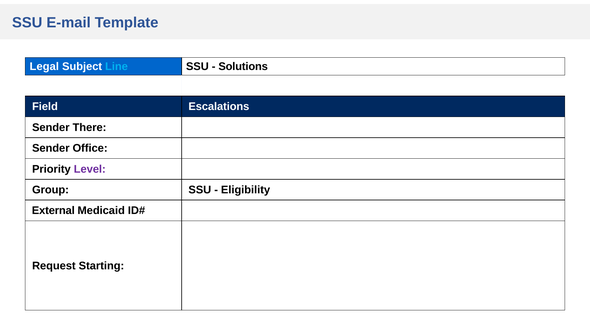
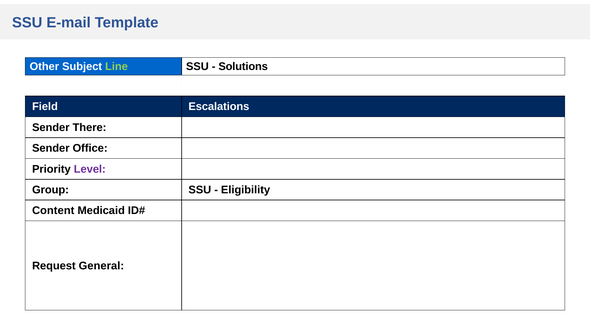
Legal: Legal -> Other
Line colour: light blue -> light green
External: External -> Content
Starting: Starting -> General
